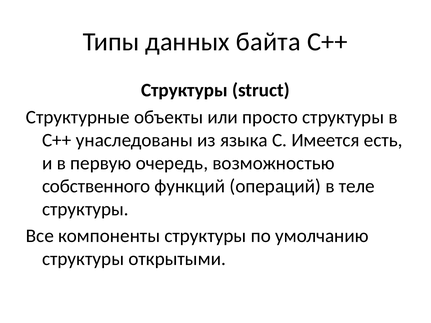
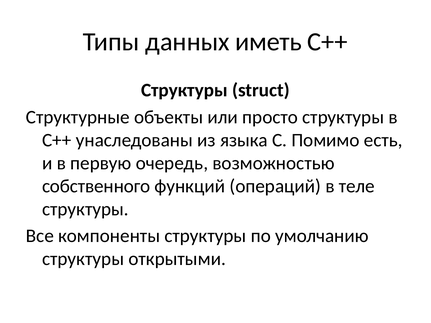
байта: байта -> иметь
Имеется: Имеется -> Помимо
